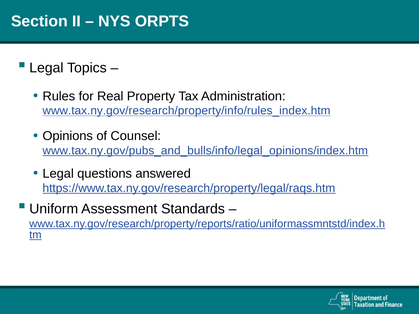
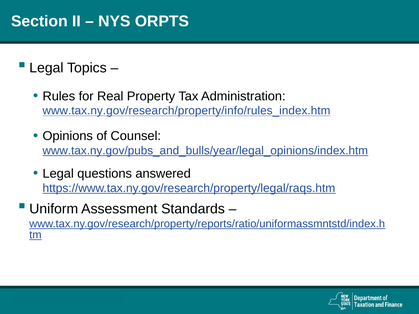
www.tax.ny.gov/pubs_and_bulls/info/legal_opinions/index.htm: www.tax.ny.gov/pubs_and_bulls/info/legal_opinions/index.htm -> www.tax.ny.gov/pubs_and_bulls/year/legal_opinions/index.htm
